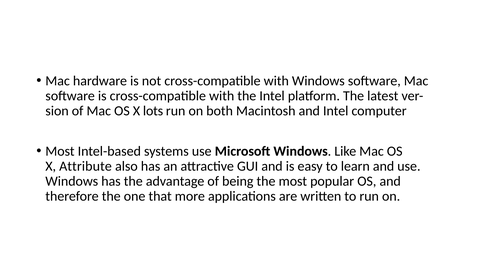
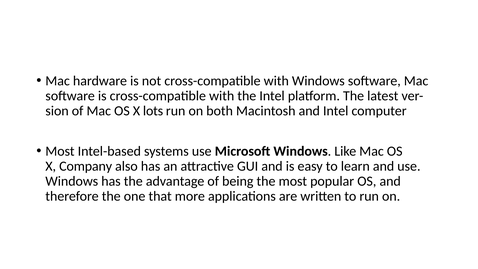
Attribute: Attribute -> Company
